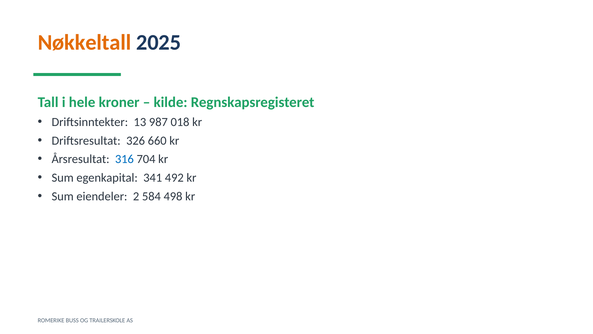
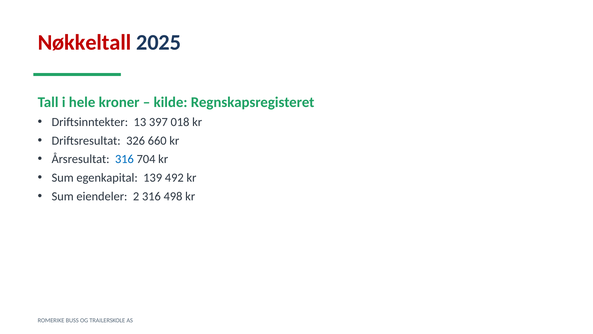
Nøkkeltall colour: orange -> red
987: 987 -> 397
341: 341 -> 139
2 584: 584 -> 316
